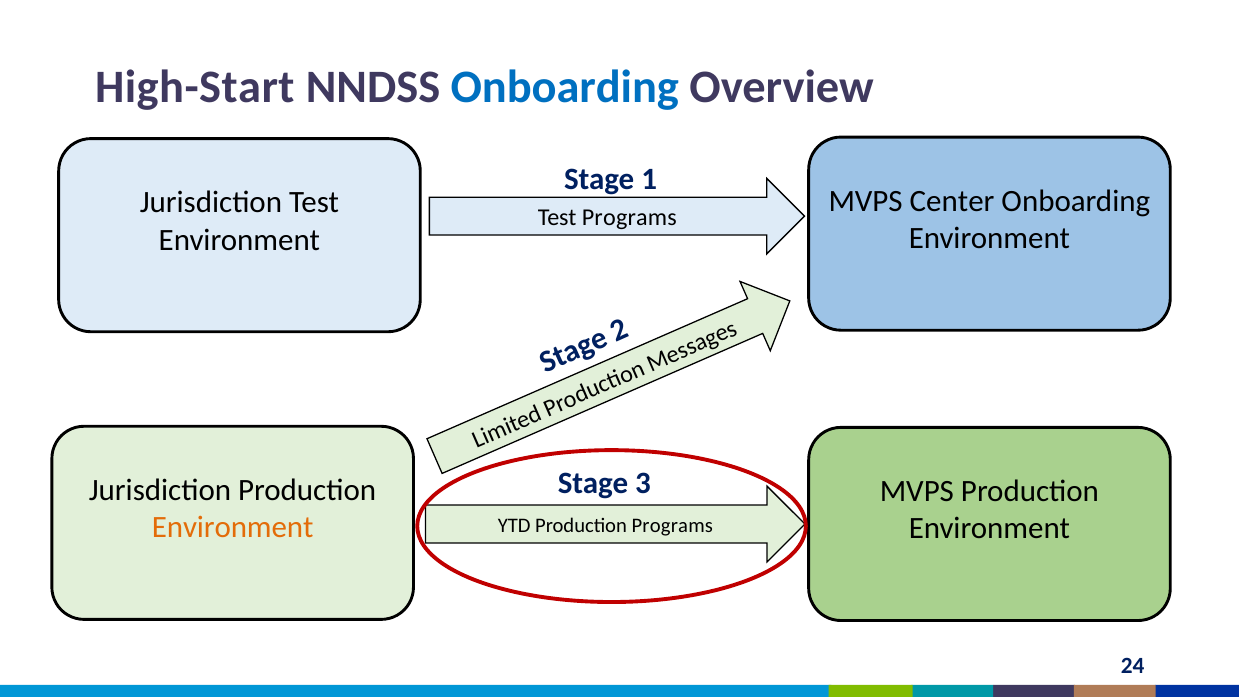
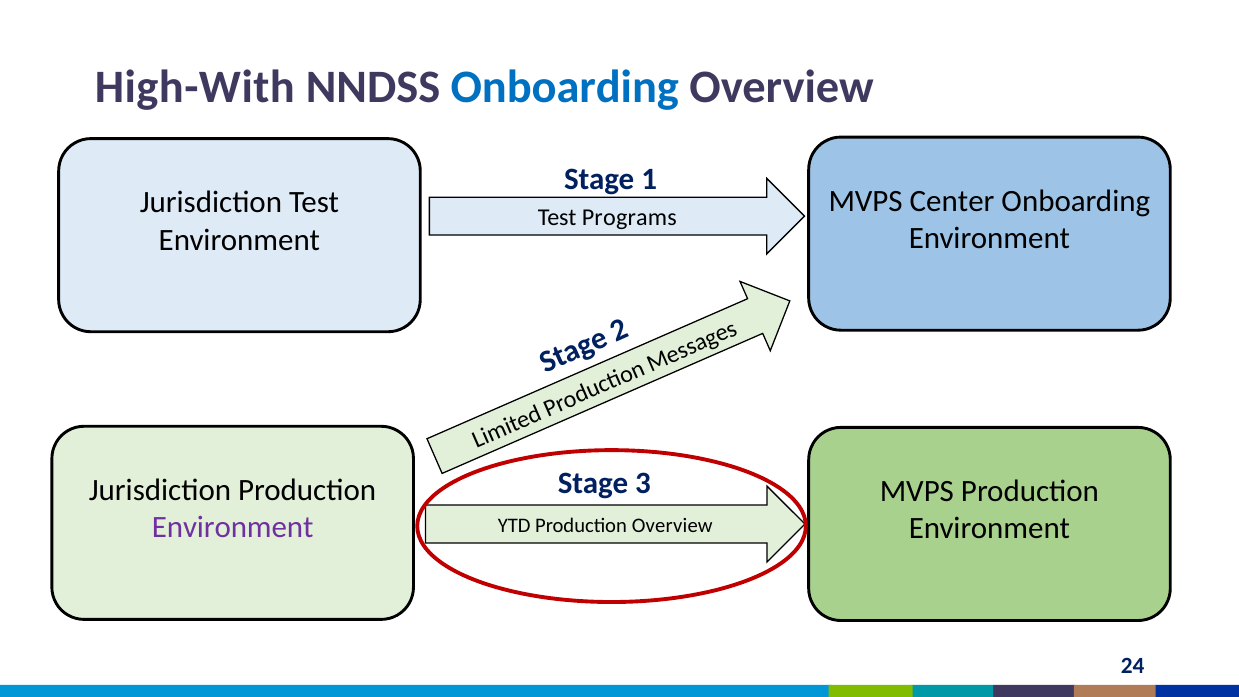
High-Start: High-Start -> High-With
Environment at (233, 527) colour: orange -> purple
Production Programs: Programs -> Overview
